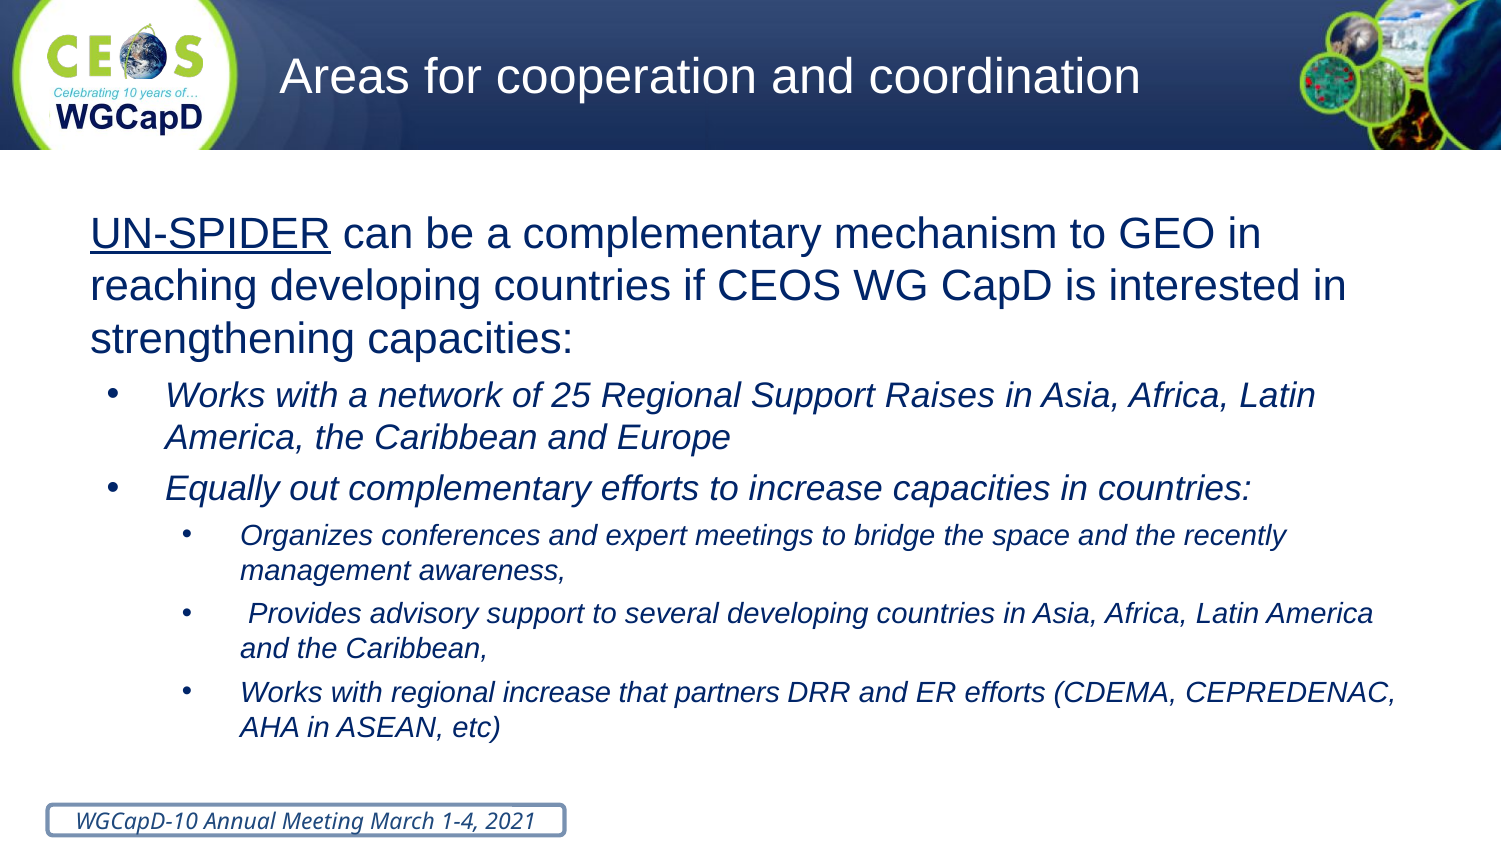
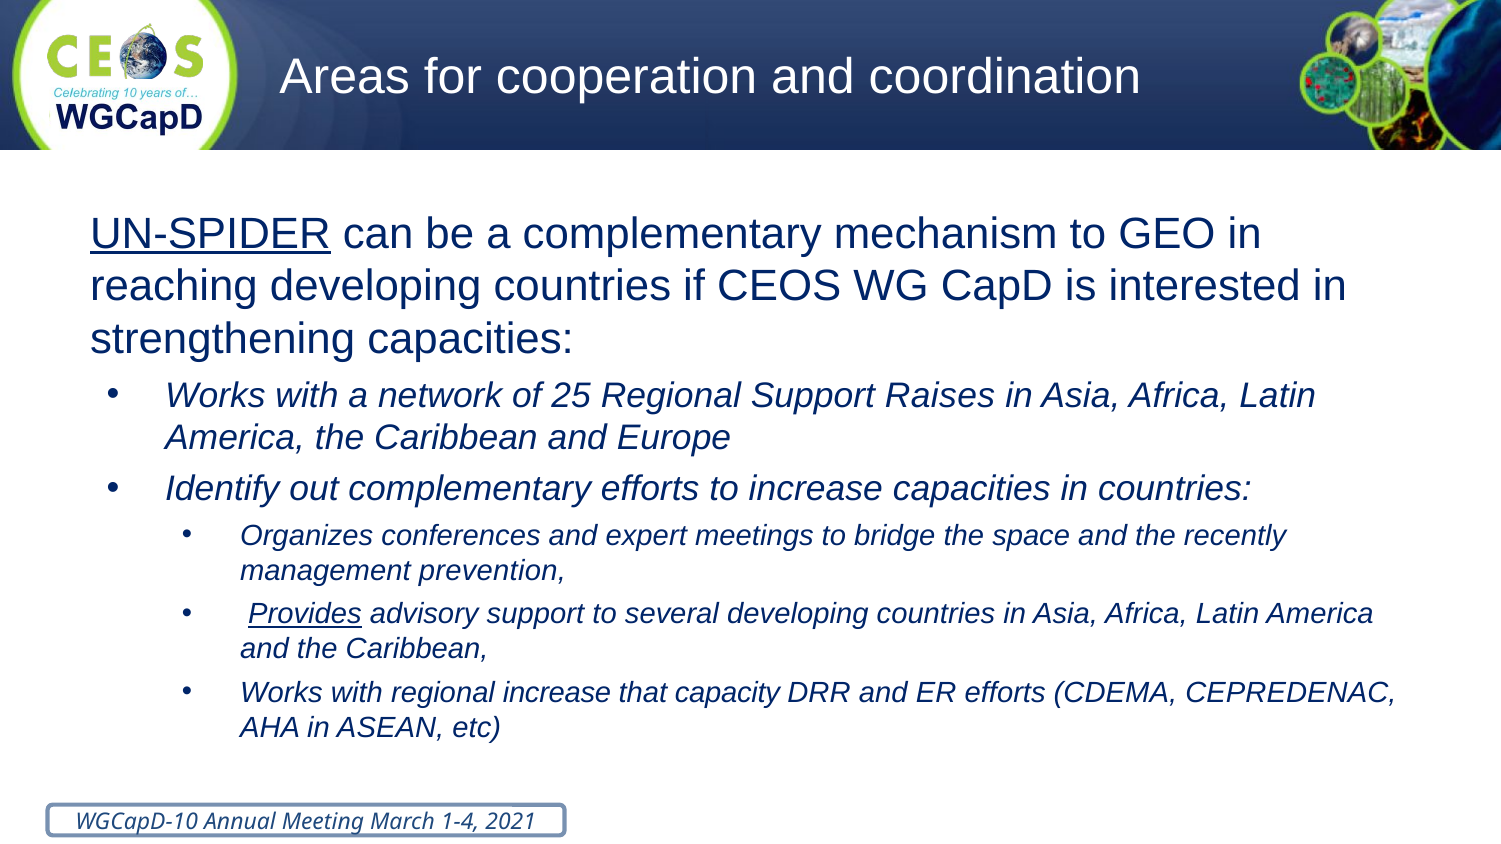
Equally: Equally -> Identify
awareness: awareness -> prevention
Provides underline: none -> present
partners: partners -> capacity
